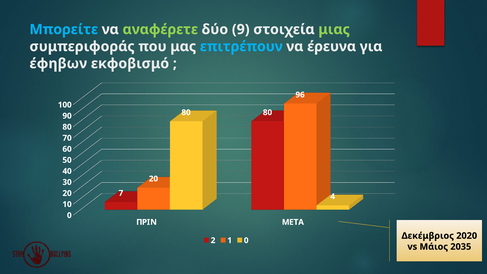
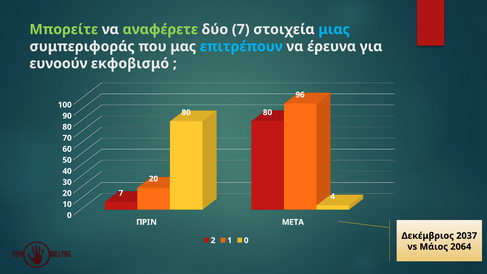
Μπορείτε colour: light blue -> light green
δύο 9: 9 -> 7
μιας colour: light green -> light blue
έφηβων: έφηβων -> ευνοούν
2020: 2020 -> 2037
2035: 2035 -> 2064
